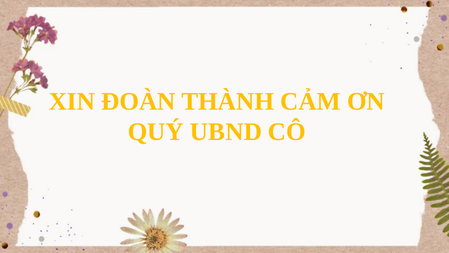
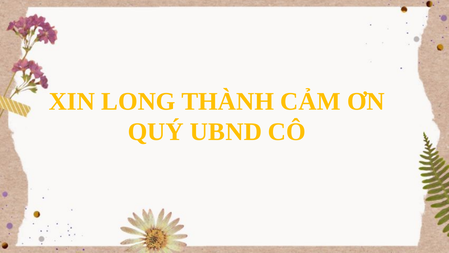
ĐOÀN: ĐOÀN -> LONG
